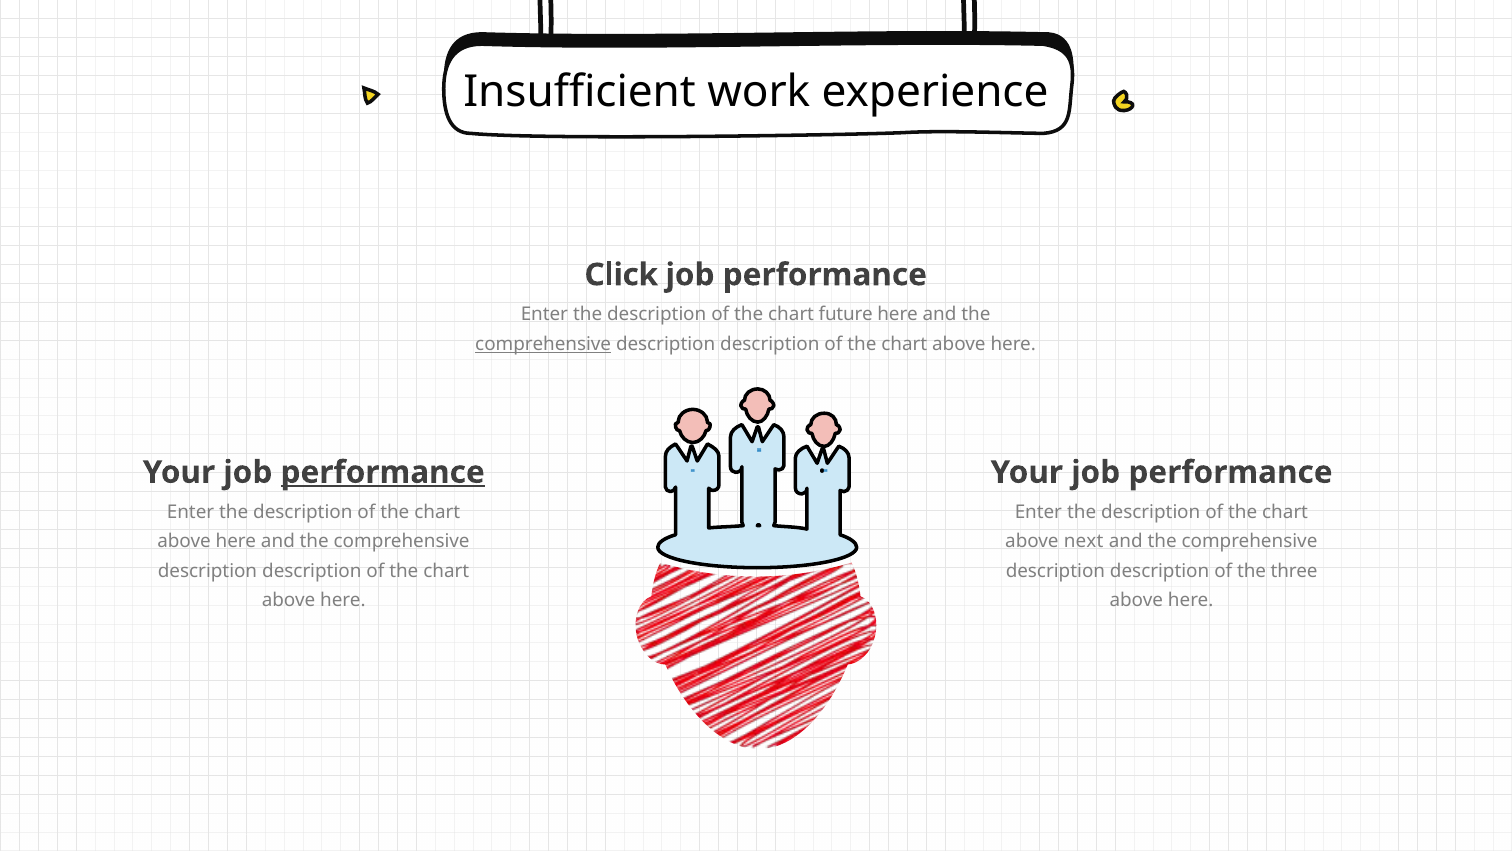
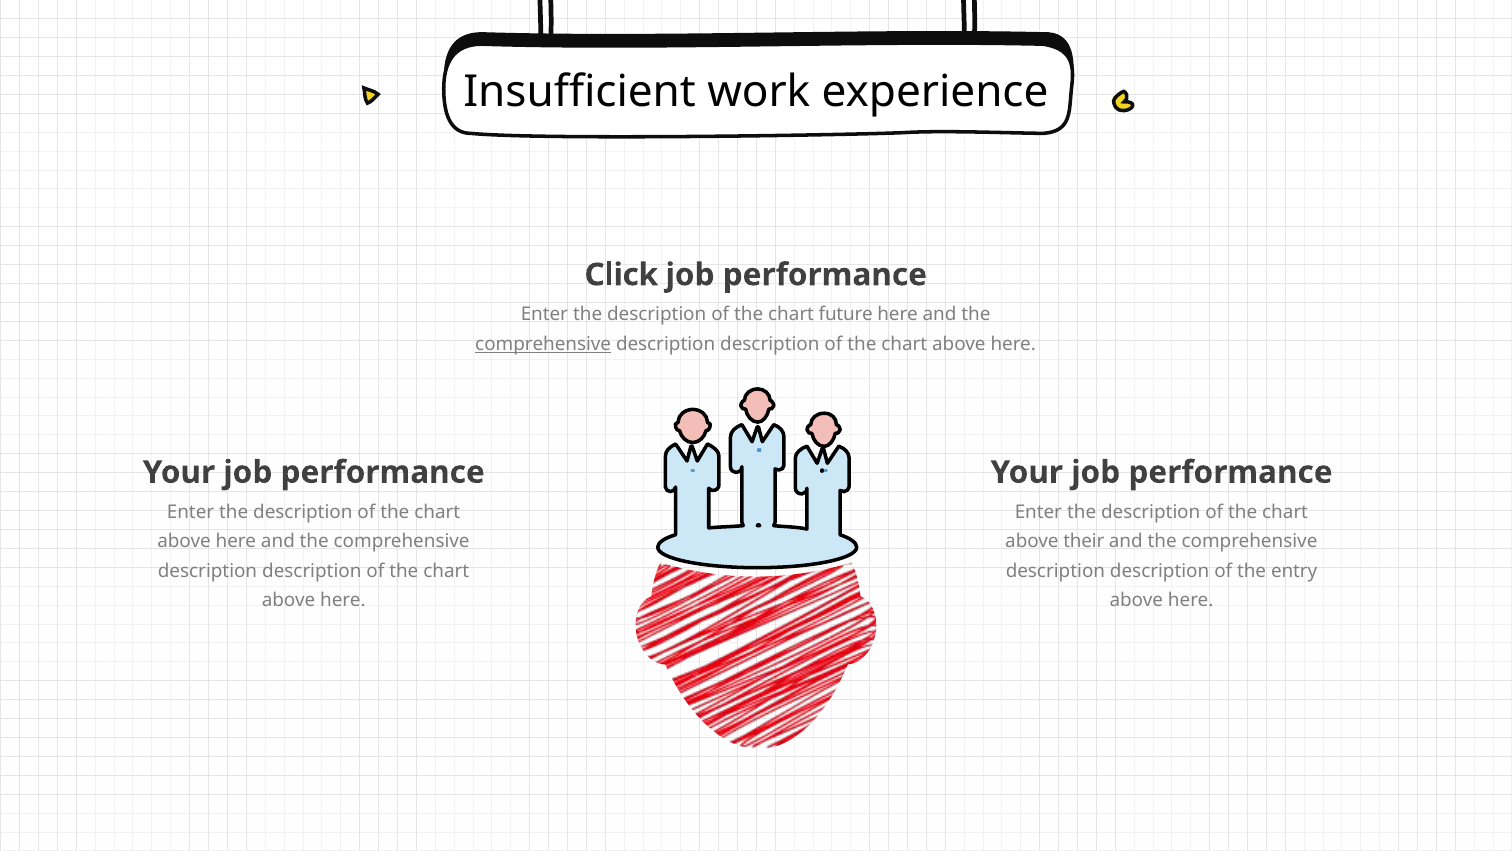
performance at (383, 472) underline: present -> none
next: next -> their
three: three -> entry
